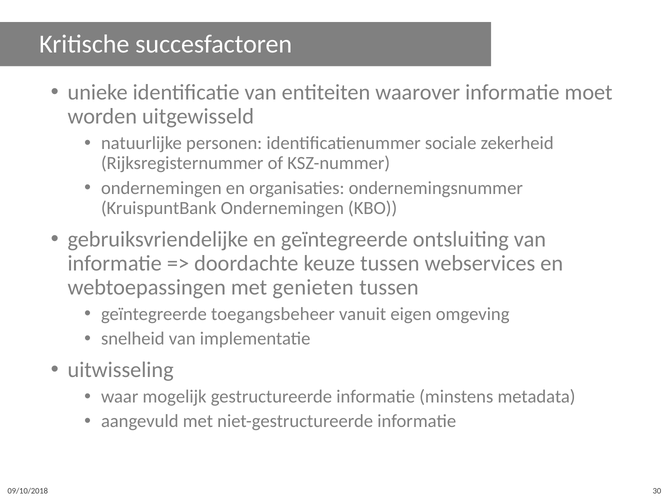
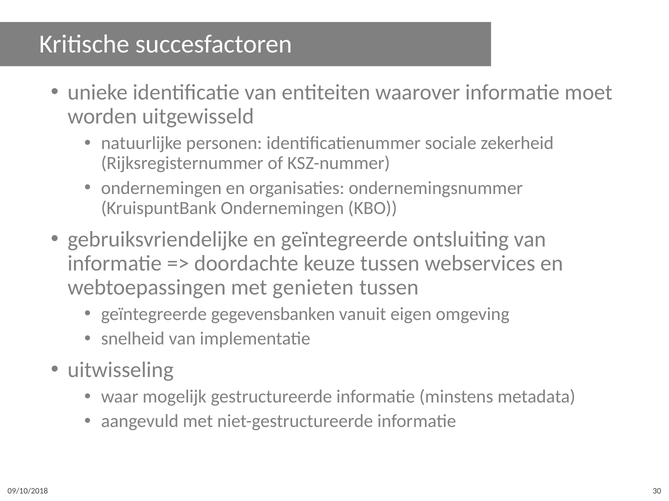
toegangsbeheer: toegangsbeheer -> gegevensbanken
